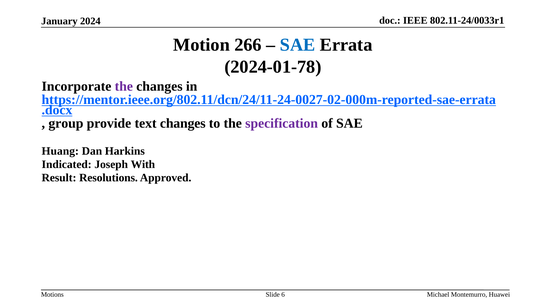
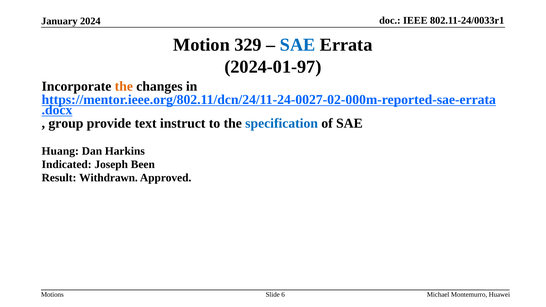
266: 266 -> 329
2024-01-78: 2024-01-78 -> 2024-01-97
the at (124, 87) colour: purple -> orange
text changes: changes -> instruct
specification colour: purple -> blue
With: With -> Been
Resolutions: Resolutions -> Withdrawn
